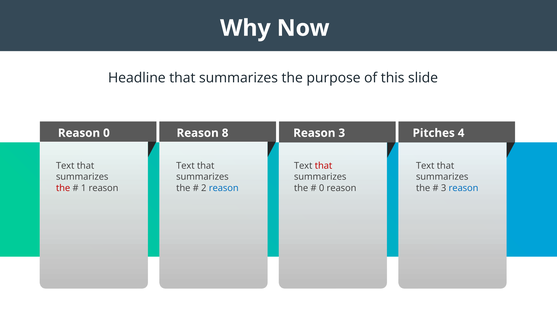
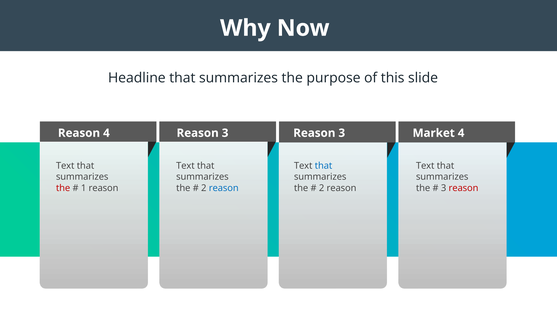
Reason 0: 0 -> 4
8 at (225, 133): 8 -> 3
Pitches: Pitches -> Market
that at (324, 166) colour: red -> blue
0 at (322, 188): 0 -> 2
reason at (464, 188) colour: blue -> red
